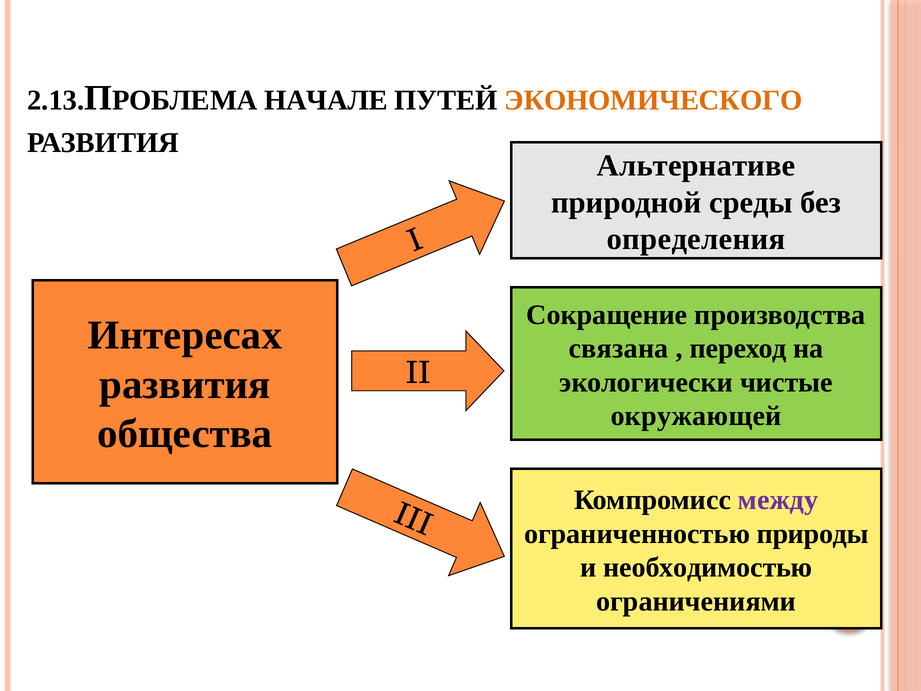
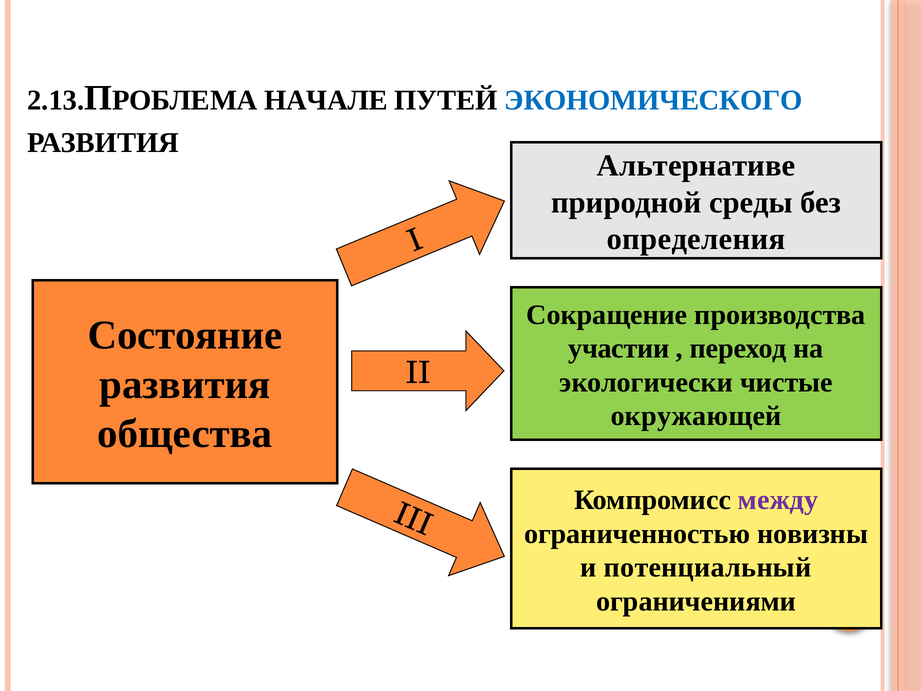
ЭКОНОМИЧЕСКОГО colour: orange -> blue
Интересах: Интересах -> Состояние
связана: связана -> участии
природы: природы -> новизны
необходимостью: необходимостью -> потенциальный
